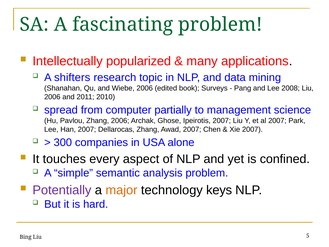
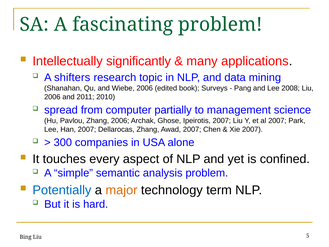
popularized: popularized -> significantly
Potentially colour: purple -> blue
keys: keys -> term
